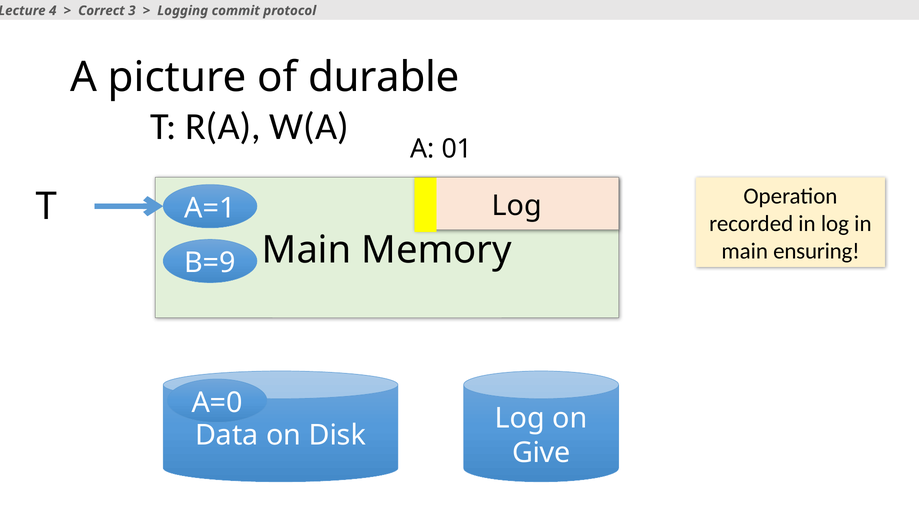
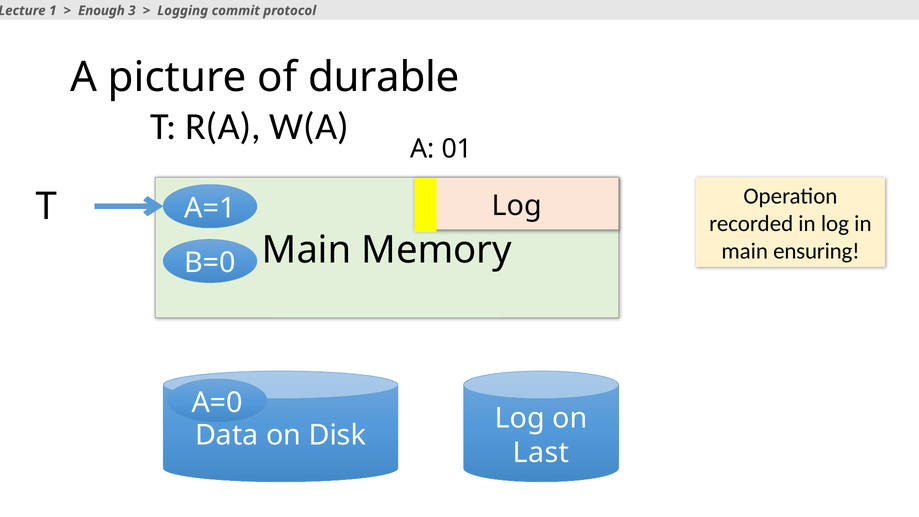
4 at (53, 11): 4 -> 1
Correct: Correct -> Enough
B=9: B=9 -> B=0
Give: Give -> Last
